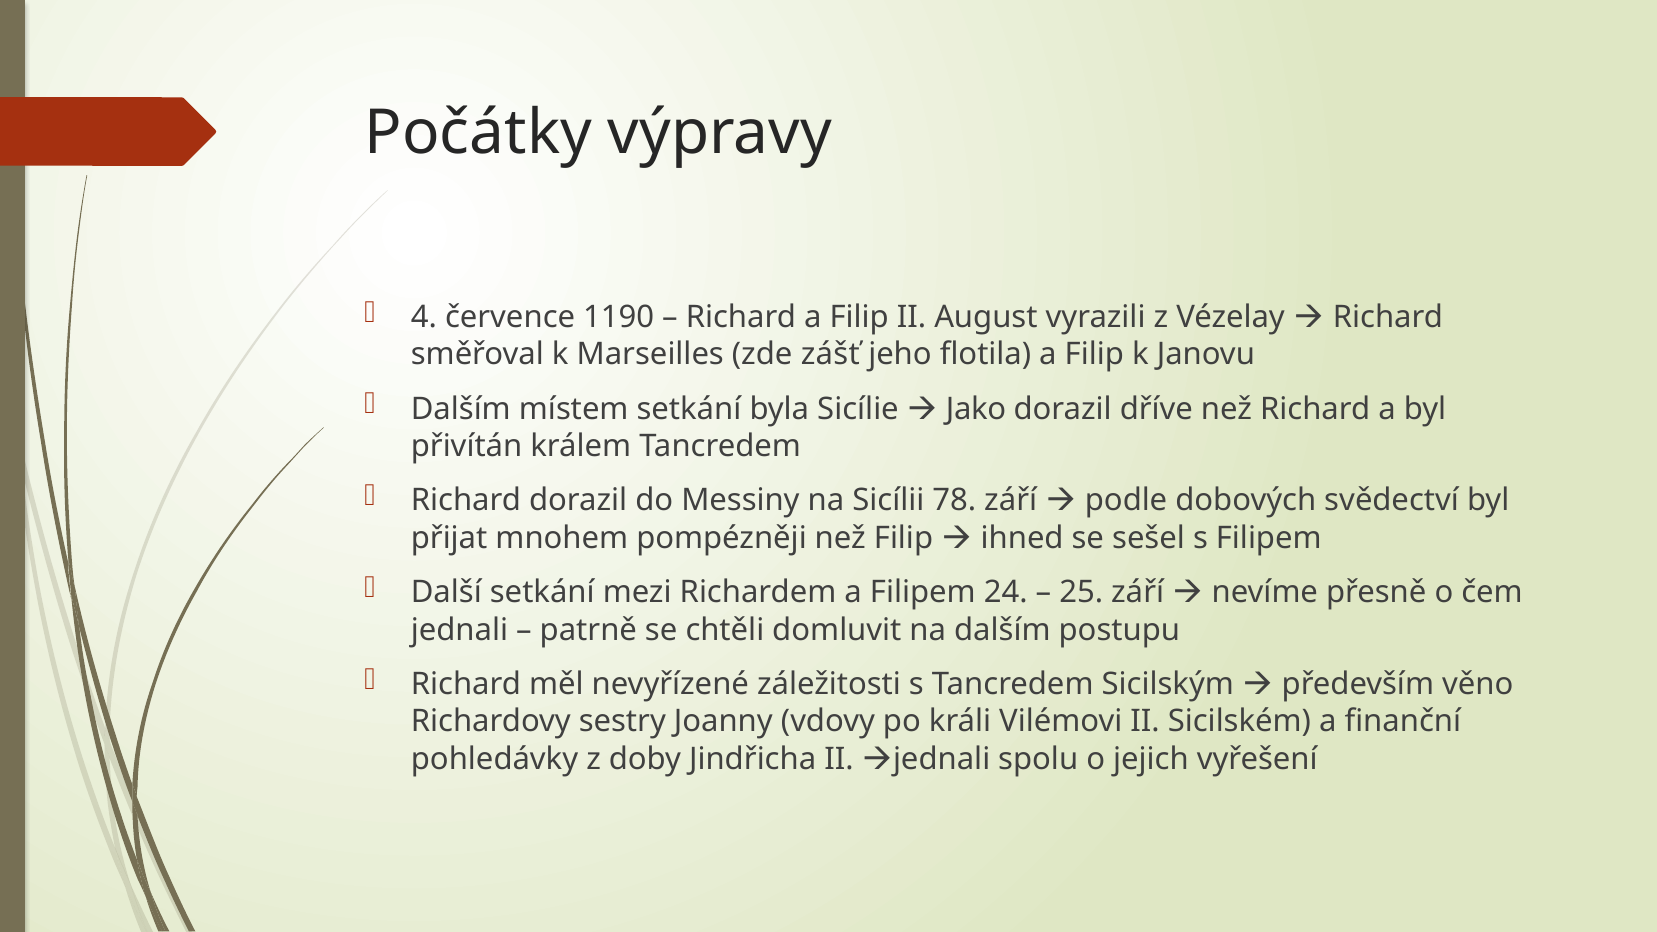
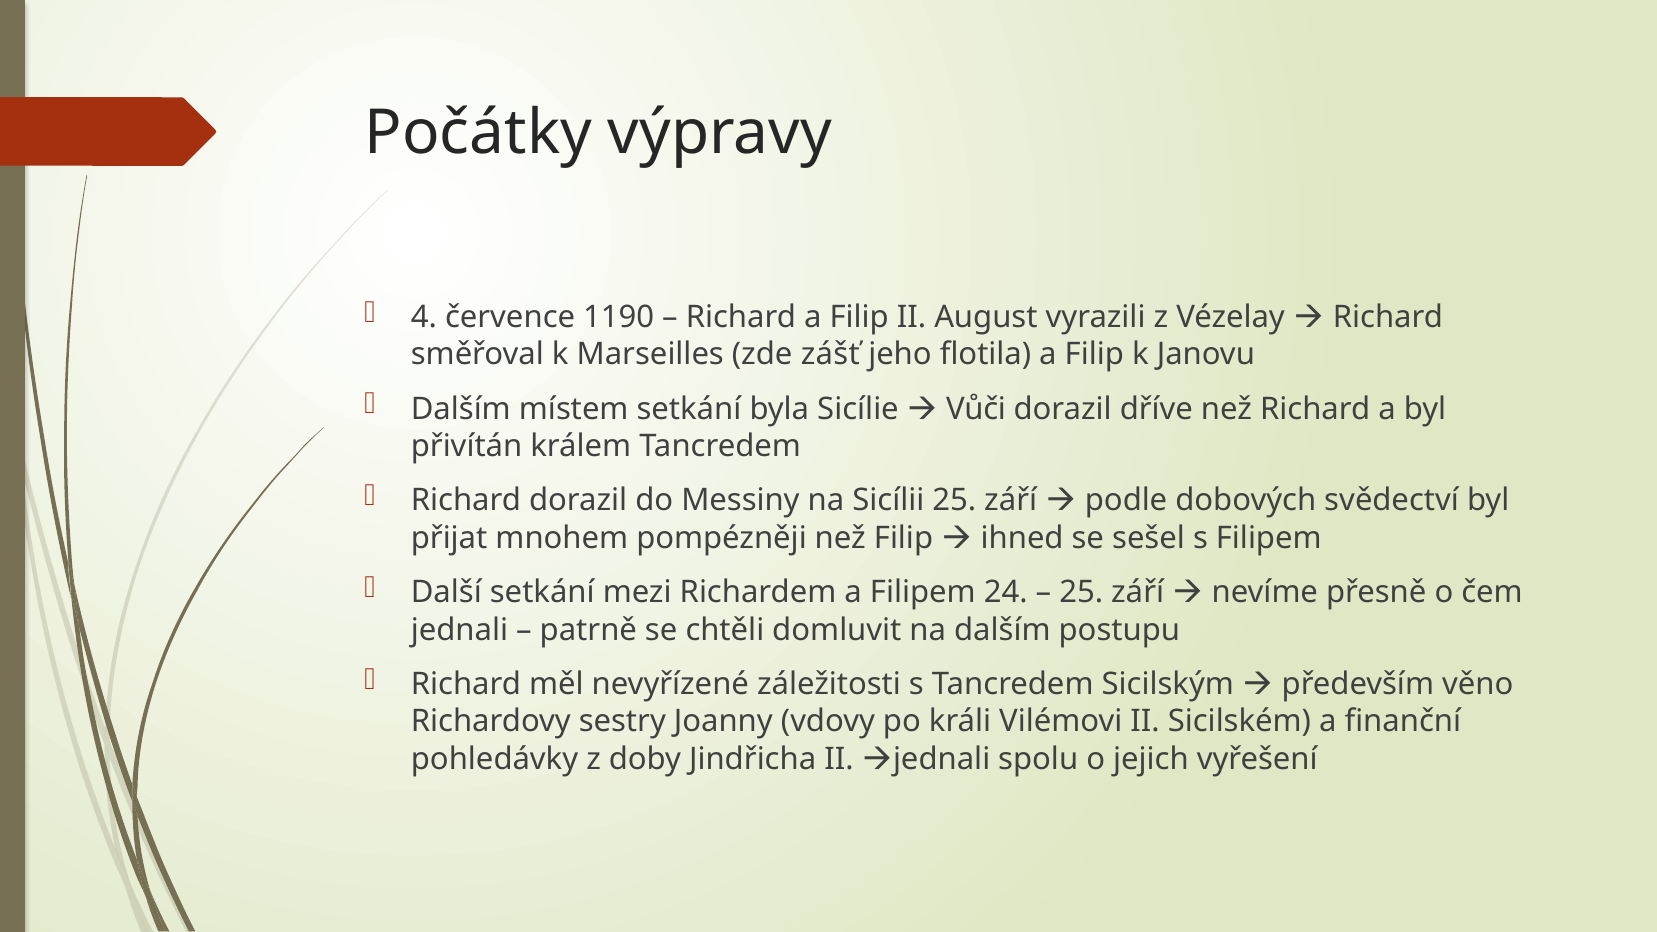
Jako: Jako -> Vůči
Sicílii 78: 78 -> 25
